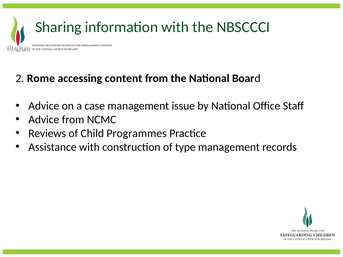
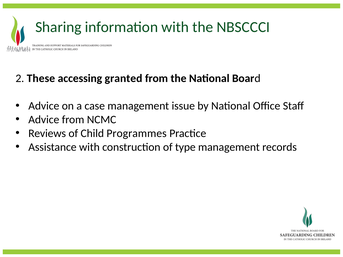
Rome: Rome -> These
content: content -> granted
